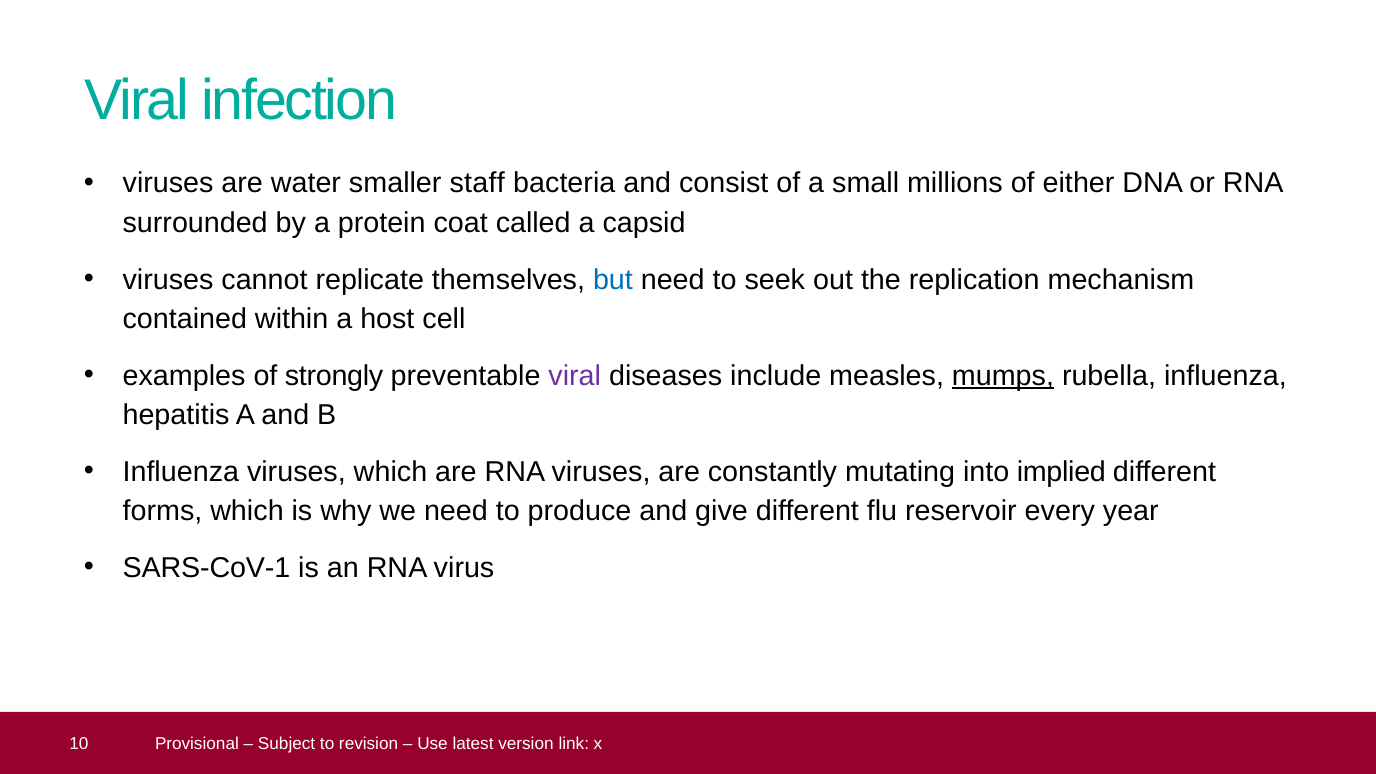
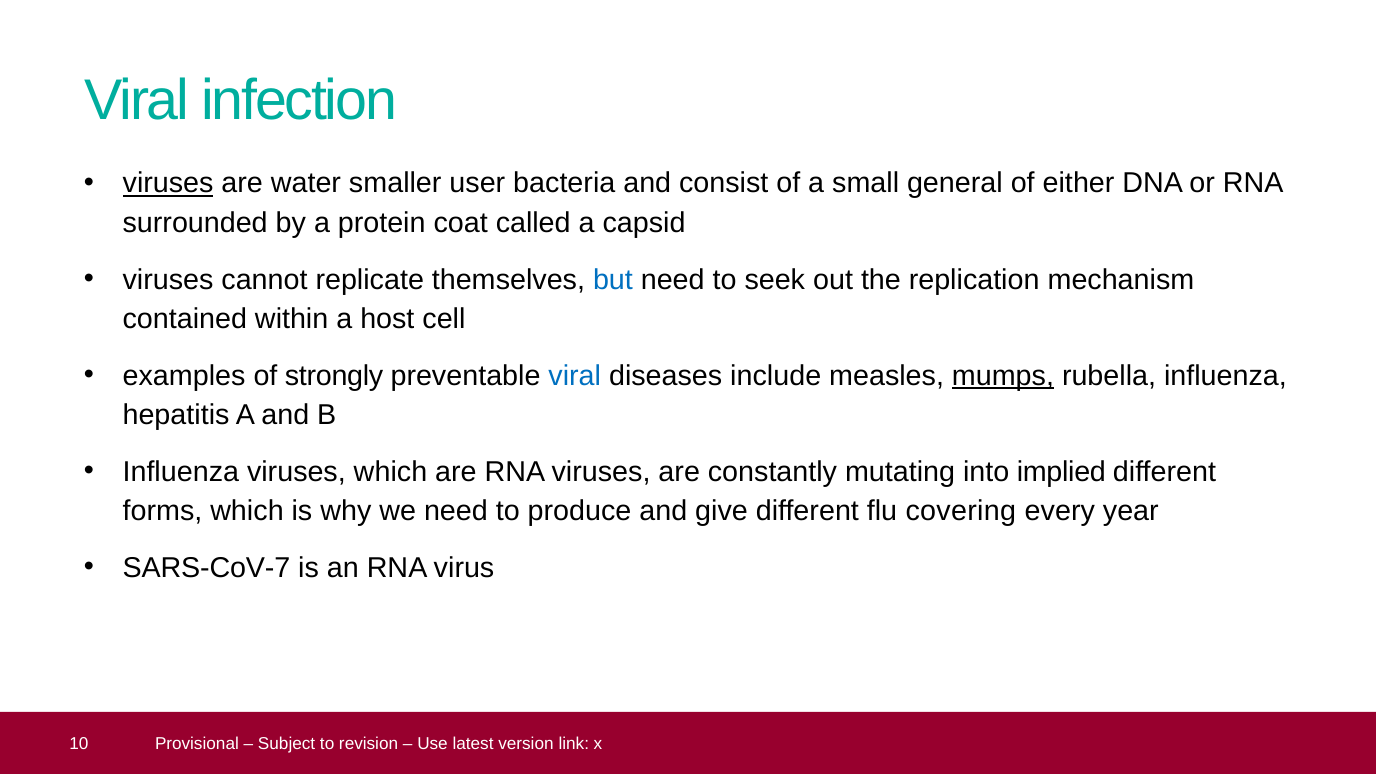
viruses at (168, 183) underline: none -> present
staff: staff -> user
millions: millions -> general
viral at (575, 376) colour: purple -> blue
reservoir: reservoir -> covering
SARS-CoV-1: SARS-CoV-1 -> SARS-CoV-7
